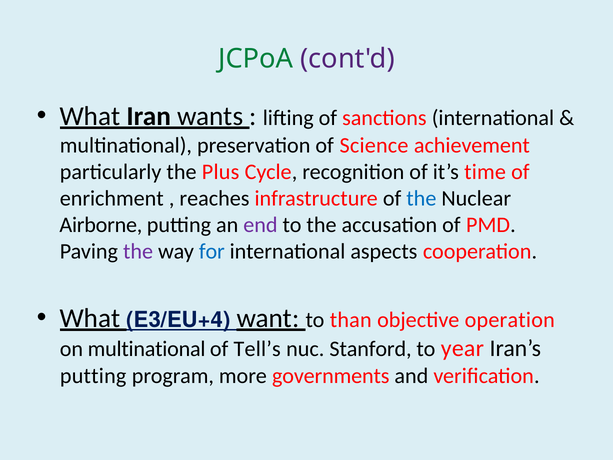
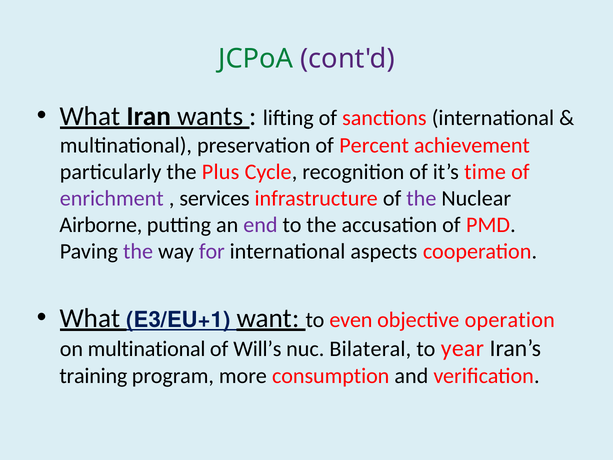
Science: Science -> Percent
enrichment colour: black -> purple
reaches: reaches -> services
the at (421, 198) colour: blue -> purple
for colour: blue -> purple
E3/EU+4: E3/EU+4 -> E3/EU+1
than: than -> even
Tell’s: Tell’s -> Will’s
Stanford: Stanford -> Bilateral
putting at (93, 376): putting -> training
governments: governments -> consumption
